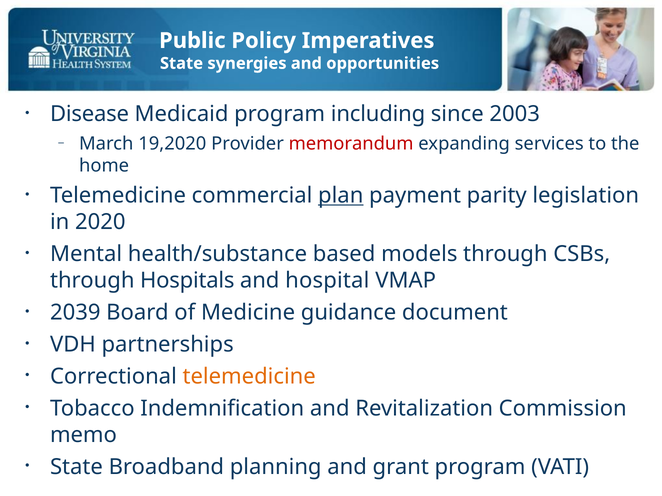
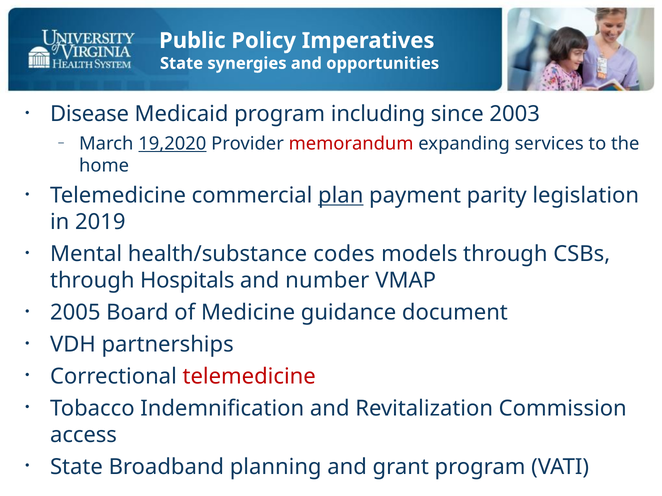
19,2020 underline: none -> present
2020: 2020 -> 2019
based: based -> codes
hospital: hospital -> number
2039: 2039 -> 2005
telemedicine at (249, 377) colour: orange -> red
memo: memo -> access
